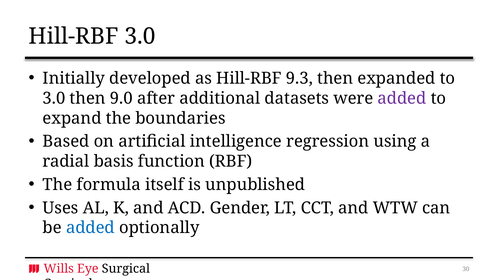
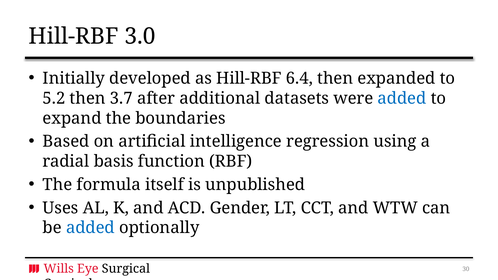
9.3: 9.3 -> 6.4
3.0 at (54, 98): 3.0 -> 5.2
9.0: 9.0 -> 3.7
added at (402, 98) colour: purple -> blue
